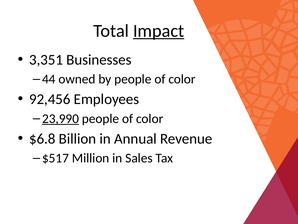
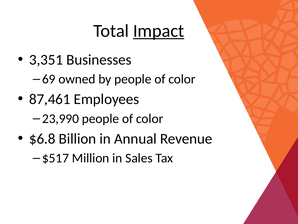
44: 44 -> 69
92,456: 92,456 -> 87,461
23,990 underline: present -> none
